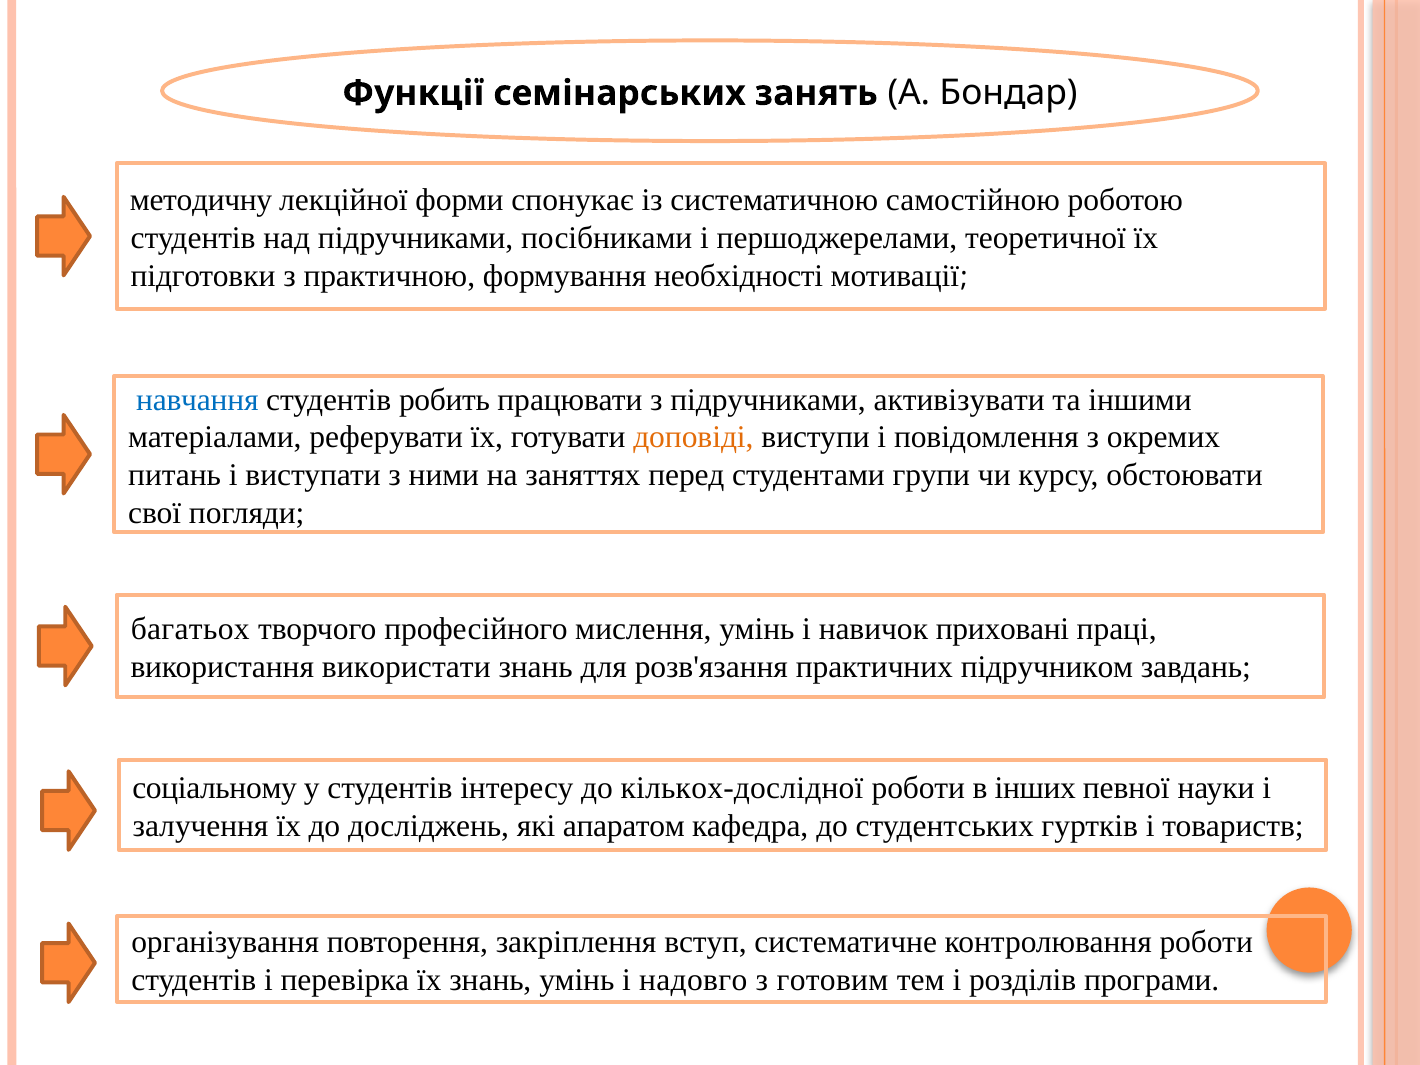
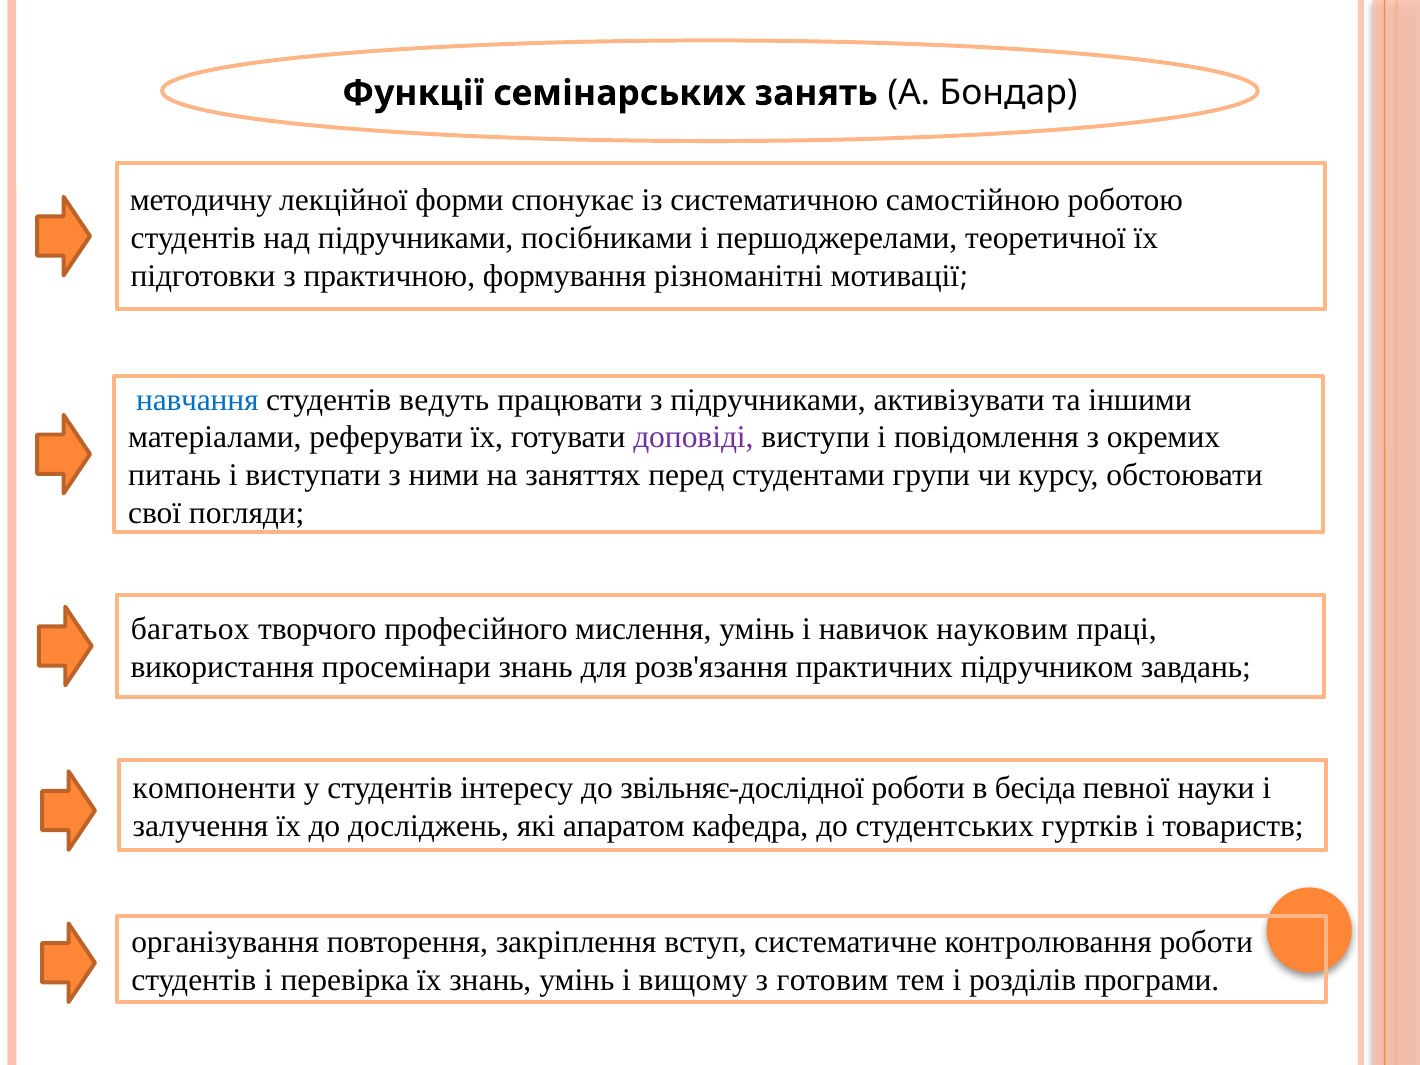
необхідності: необхідності -> різноманітні
робить: робить -> ведуть
доповіді colour: orange -> purple
приховані: приховані -> науковим
використати: використати -> просемінари
соціальному: соціальному -> компоненти
кількох-дослідної: кількох-дослідної -> звільняє-дослідної
інших: інших -> бесіда
надовго: надовго -> вищому
